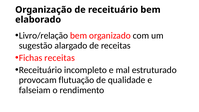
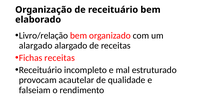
sugestão at (36, 46): sugestão -> alargado
flutuação: flutuação -> acautelar
